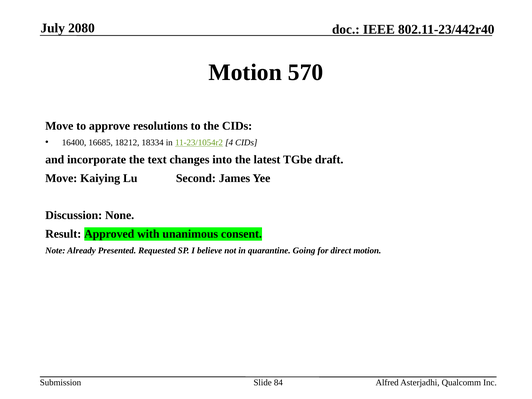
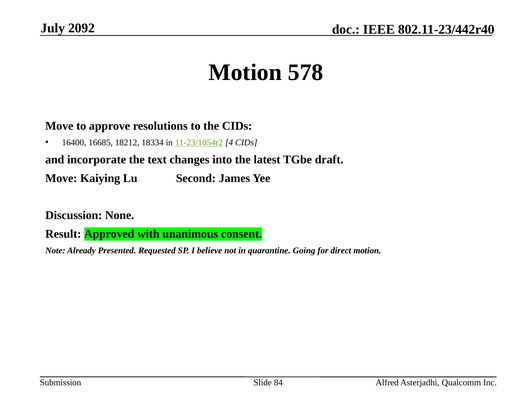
2080: 2080 -> 2092
570: 570 -> 578
